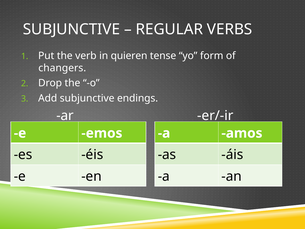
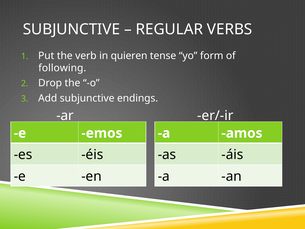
changers: changers -> following
